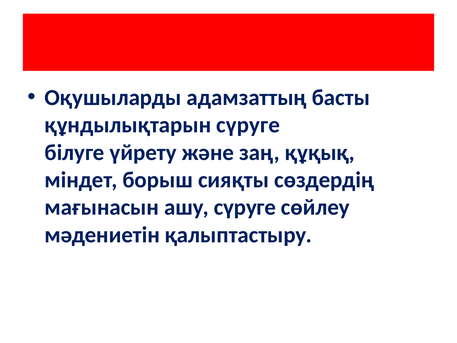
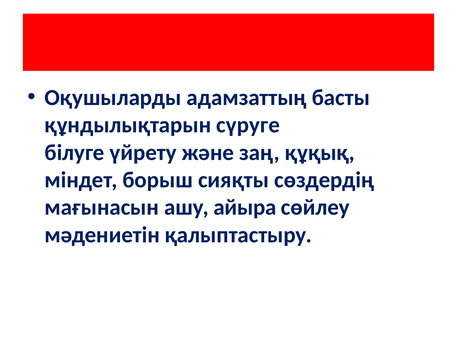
ашу сүруге: сүруге -> айыра
